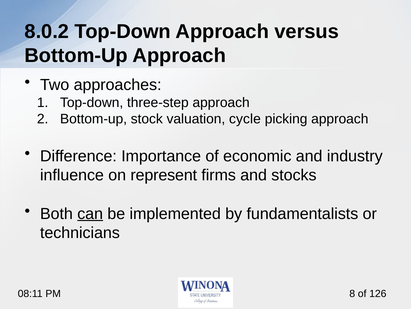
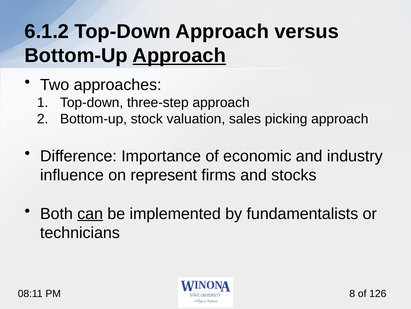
8.0.2: 8.0.2 -> 6.1.2
Approach at (179, 56) underline: none -> present
cycle: cycle -> sales
